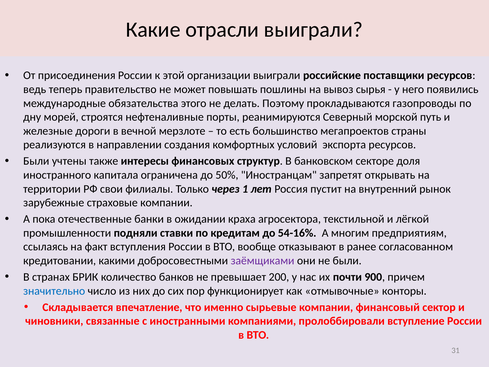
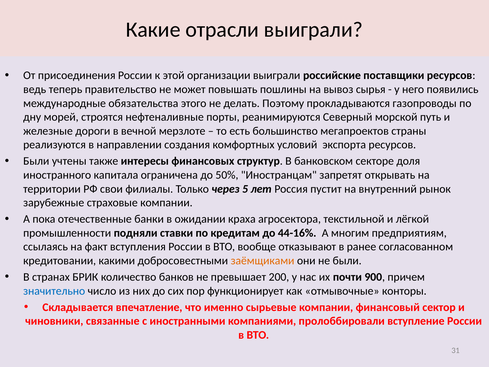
1: 1 -> 5
54-16%: 54-16% -> 44-16%
заёмщиками colour: purple -> orange
